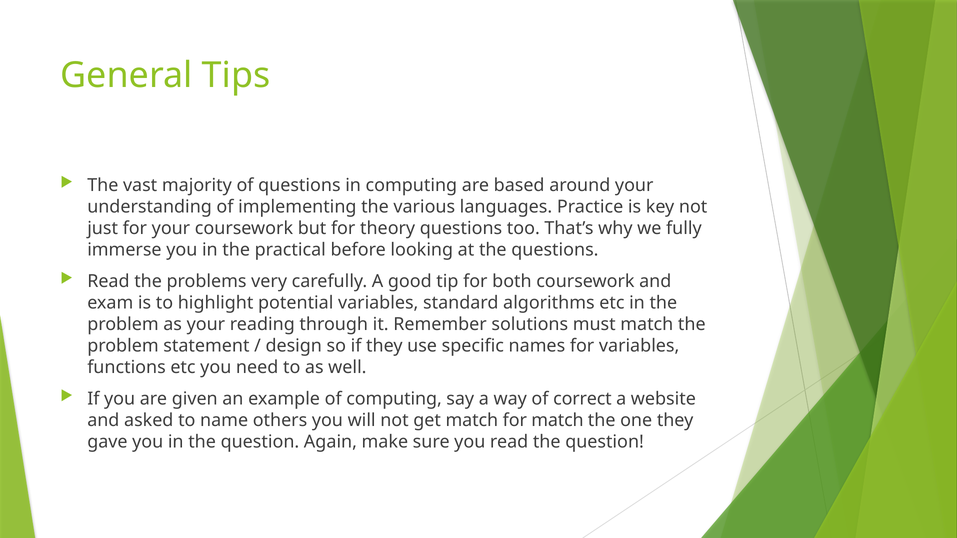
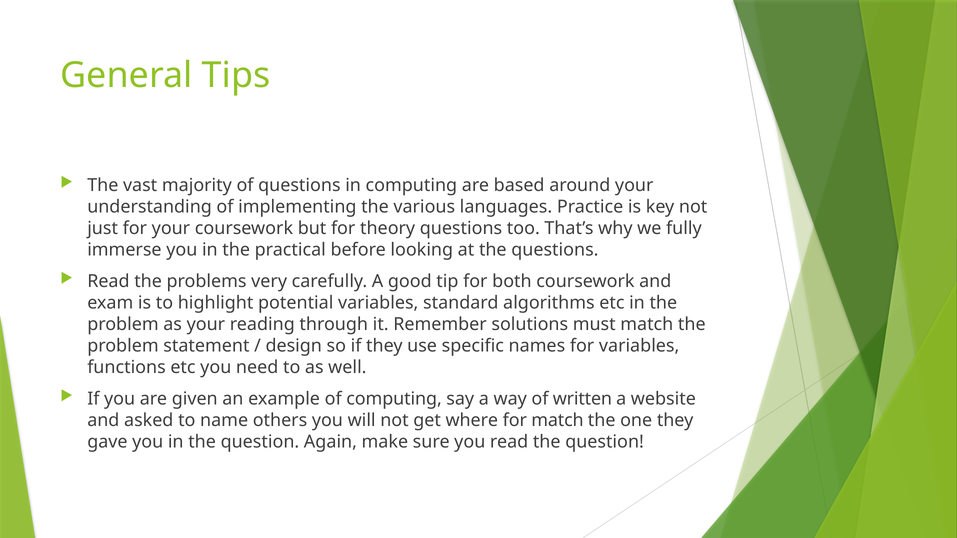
correct: correct -> written
get match: match -> where
